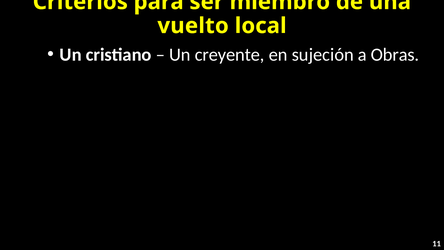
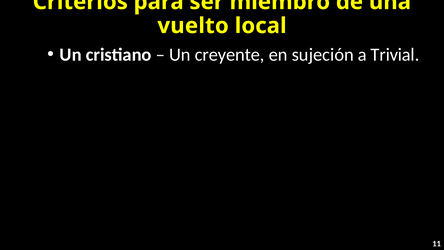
Obras: Obras -> Trivial
